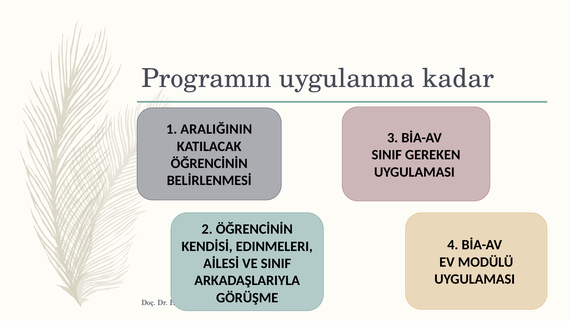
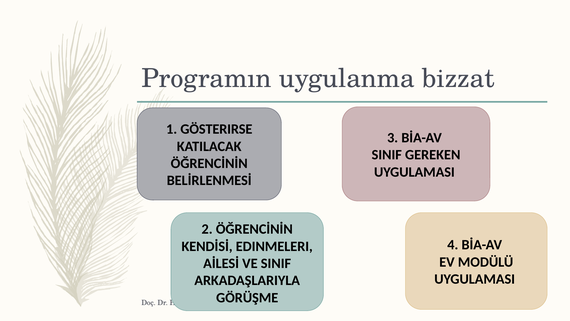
kadar: kadar -> bizzat
ARALIĞININ: ARALIĞININ -> GÖSTERIRSE
